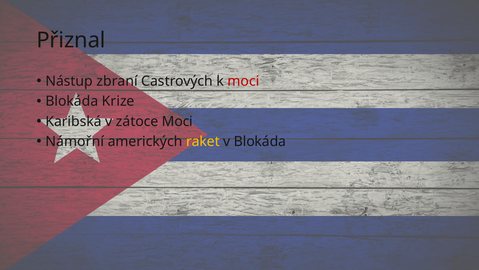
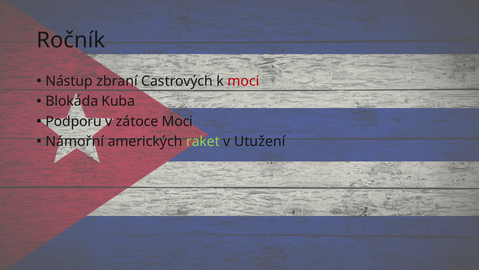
Přiznal: Přiznal -> Ročník
Krize: Krize -> Kuba
Karibská: Karibská -> Podporu
raket colour: yellow -> light green
v Blokáda: Blokáda -> Utužení
